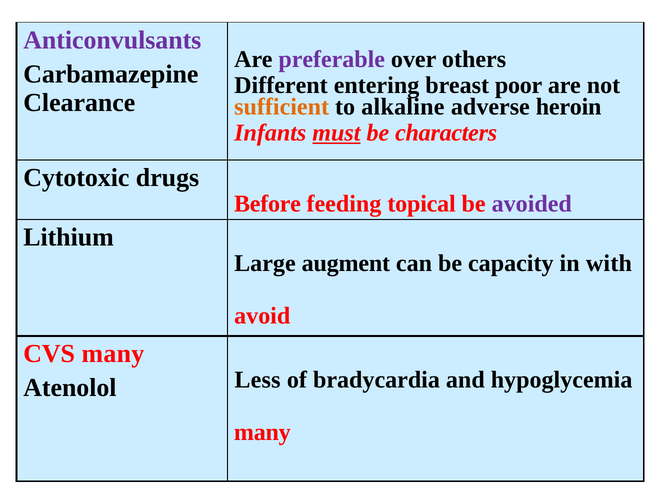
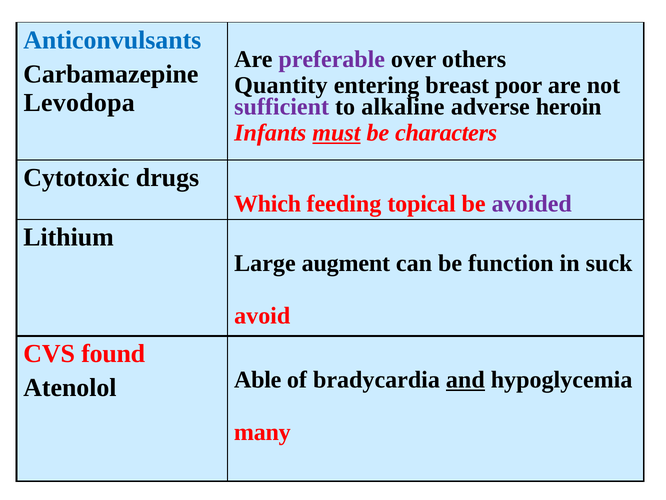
Anticonvulsants colour: purple -> blue
Different: Different -> Quantity
Clearance: Clearance -> Levodopa
sufficient colour: orange -> purple
Before: Before -> Which
capacity: capacity -> function
with: with -> suck
CVS many: many -> found
Less: Less -> Able
and underline: none -> present
